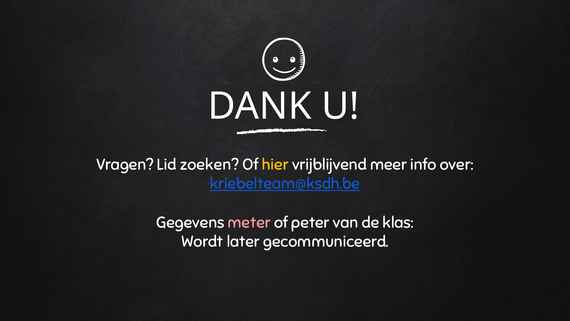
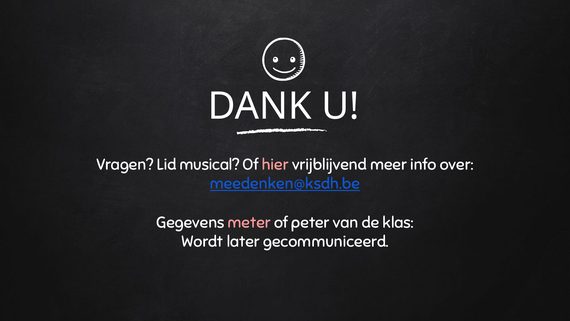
zoeken: zoeken -> musical
hier colour: yellow -> pink
kriebelteam@ksdh.be: kriebelteam@ksdh.be -> meedenken@ksdh.be
